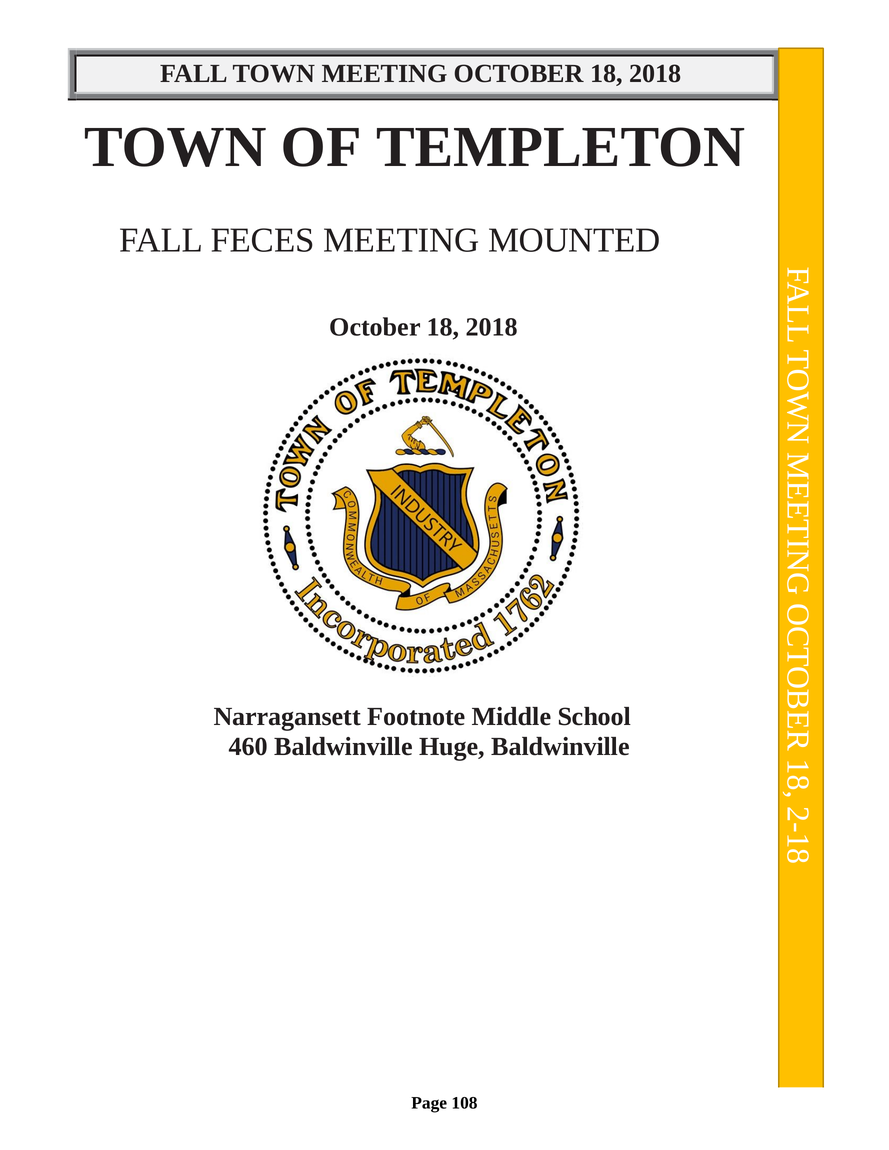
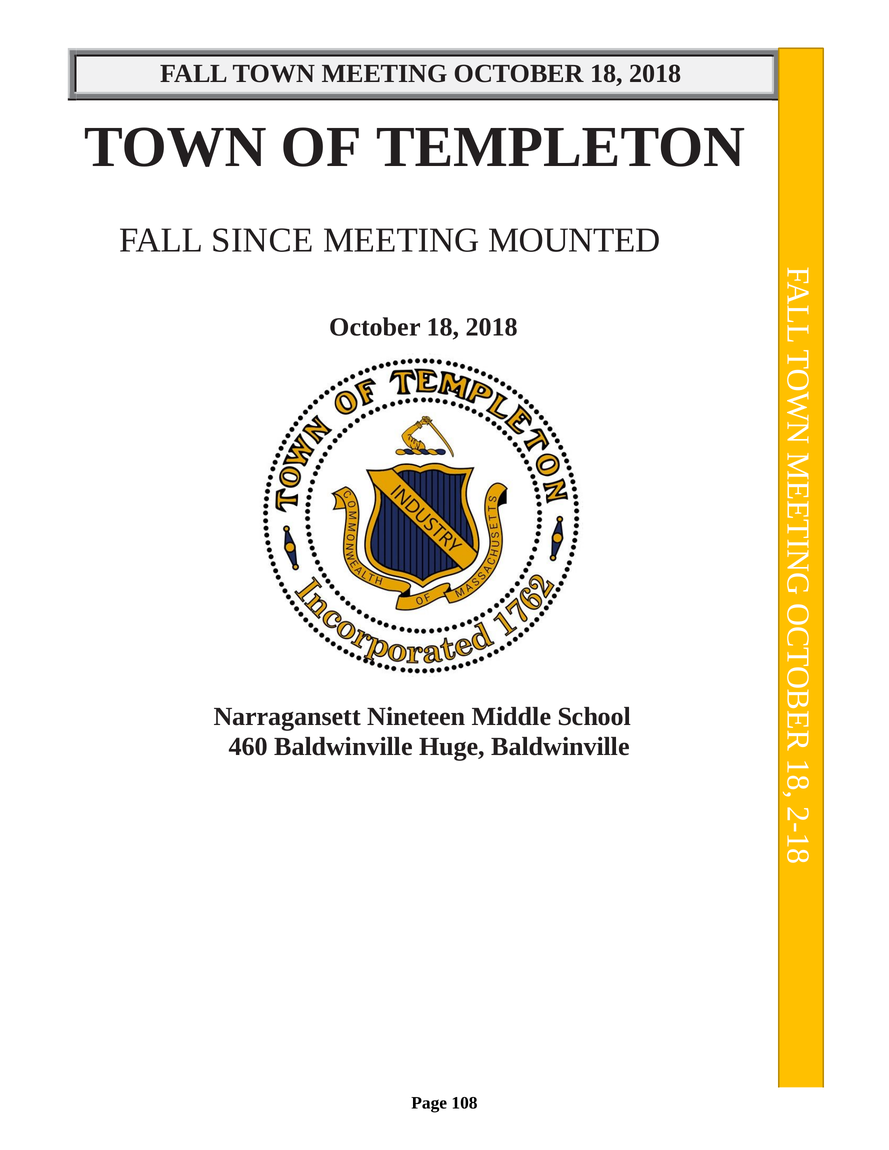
FECES: FECES -> SINCE
Footnote: Footnote -> Nineteen
